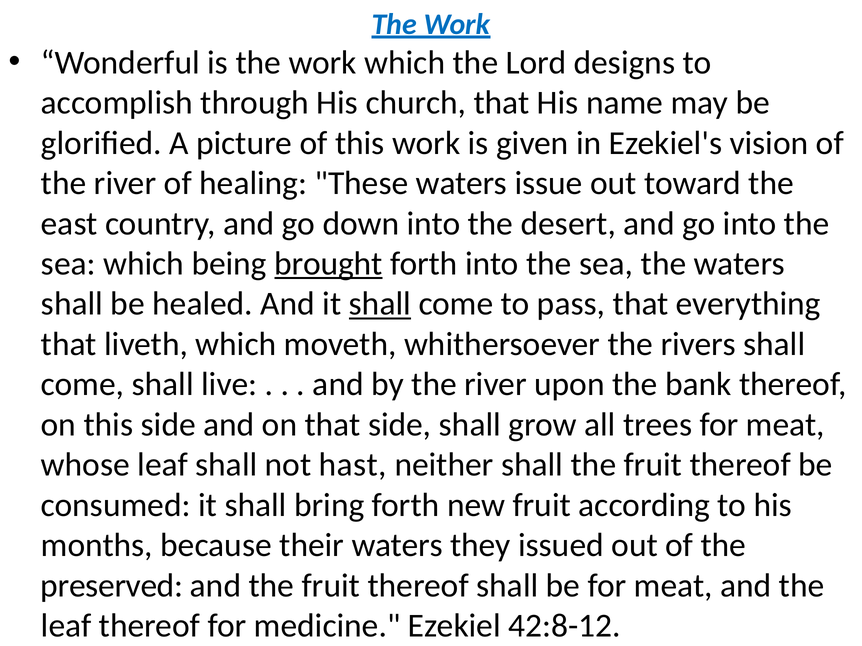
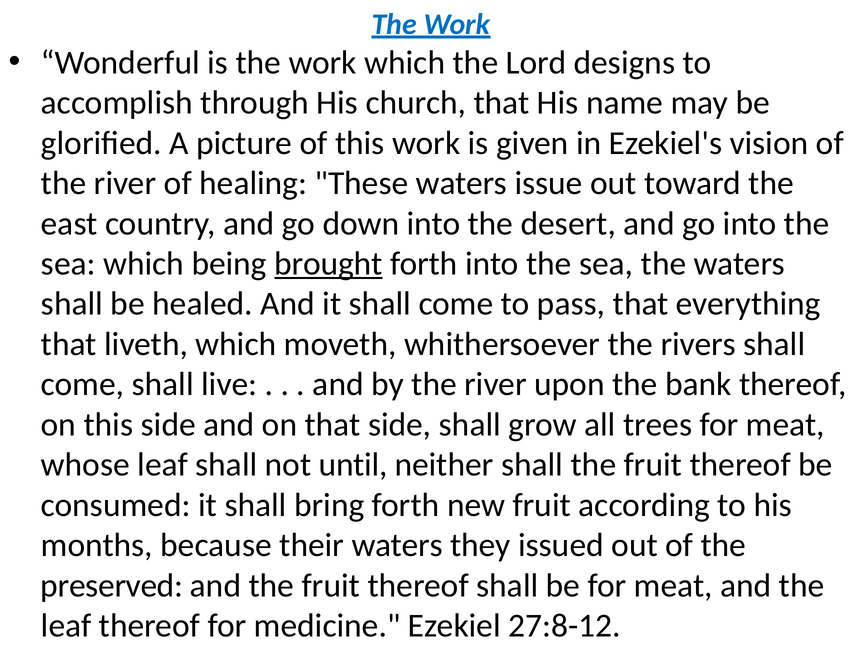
shall at (380, 304) underline: present -> none
hast: hast -> until
42:8-12: 42:8-12 -> 27:8-12
